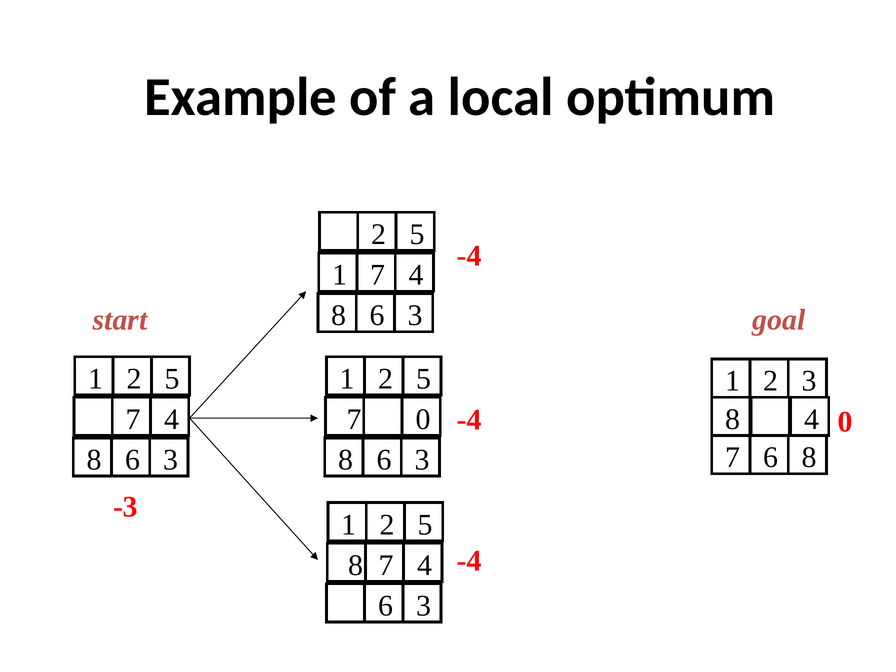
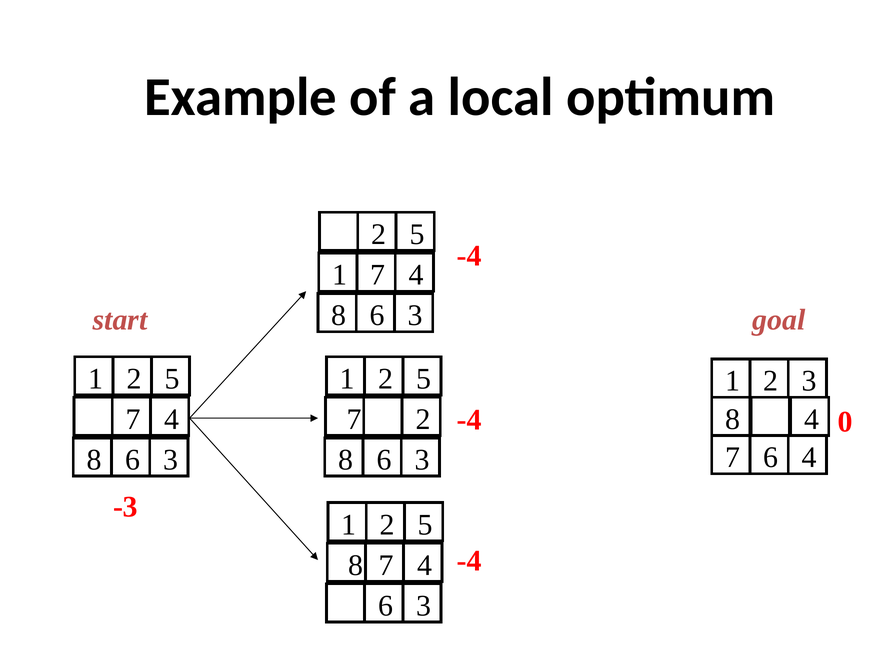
7 0: 0 -> 2
6 8: 8 -> 4
